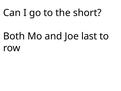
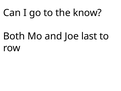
short: short -> know
